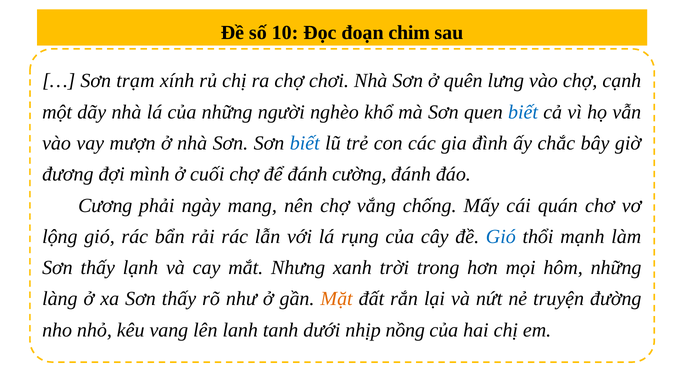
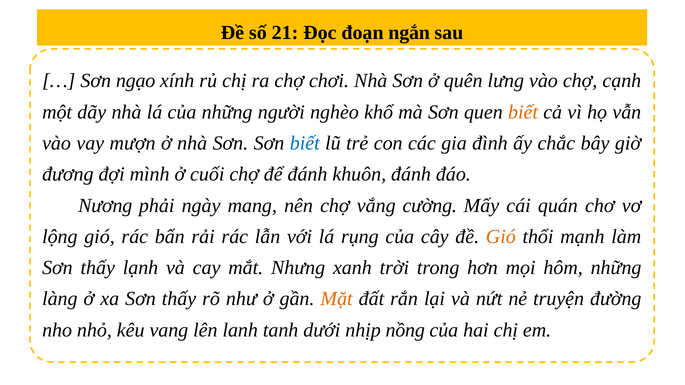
10: 10 -> 21
chim: chim -> ngắn
trạm: trạm -> ngạo
biết at (523, 112) colour: blue -> orange
cường: cường -> khuôn
Cương: Cương -> Nương
chống: chống -> cường
Gió at (501, 237) colour: blue -> orange
